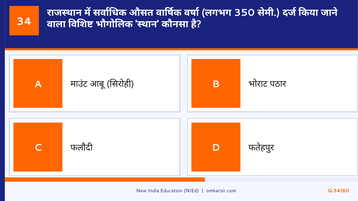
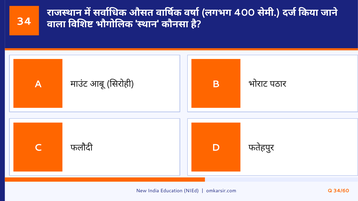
350: 350 -> 400
